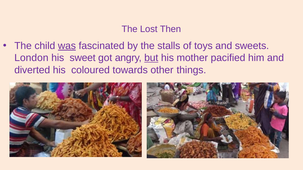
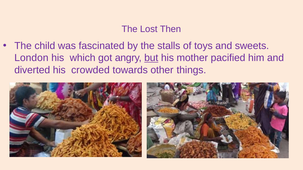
was underline: present -> none
sweet: sweet -> which
coloured: coloured -> crowded
